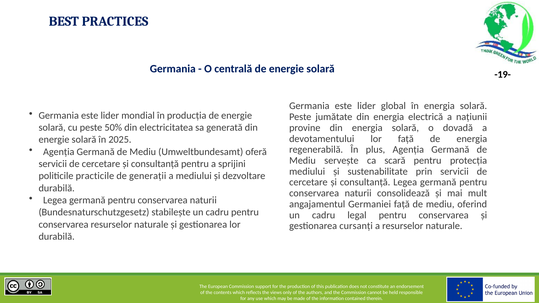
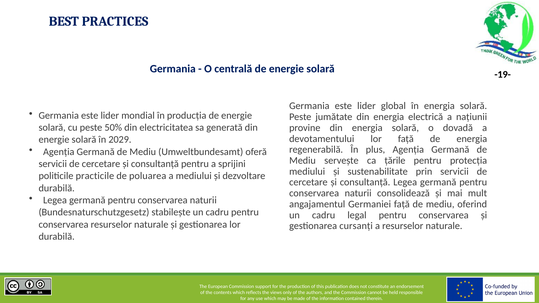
2025: 2025 -> 2029
scară: scară -> țările
generații: generații -> poluarea
